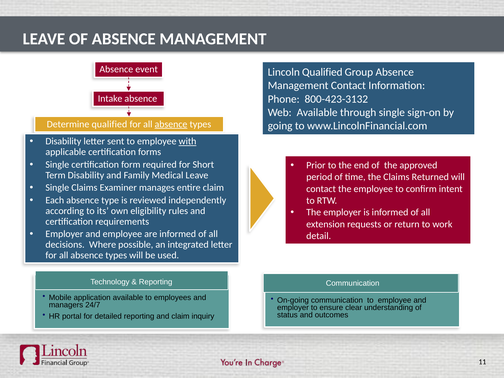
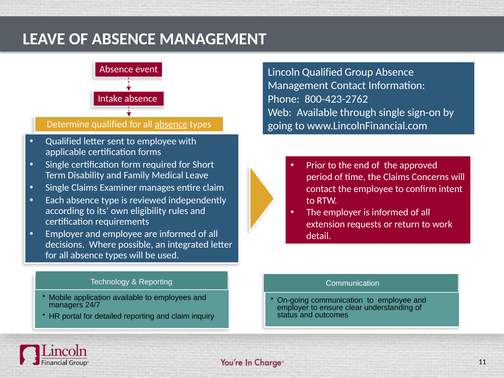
800-423-3132: 800-423-3132 -> 800-423-2762
Disability at (63, 141): Disability -> Qualified
with underline: present -> none
Returned: Returned -> Concerns
